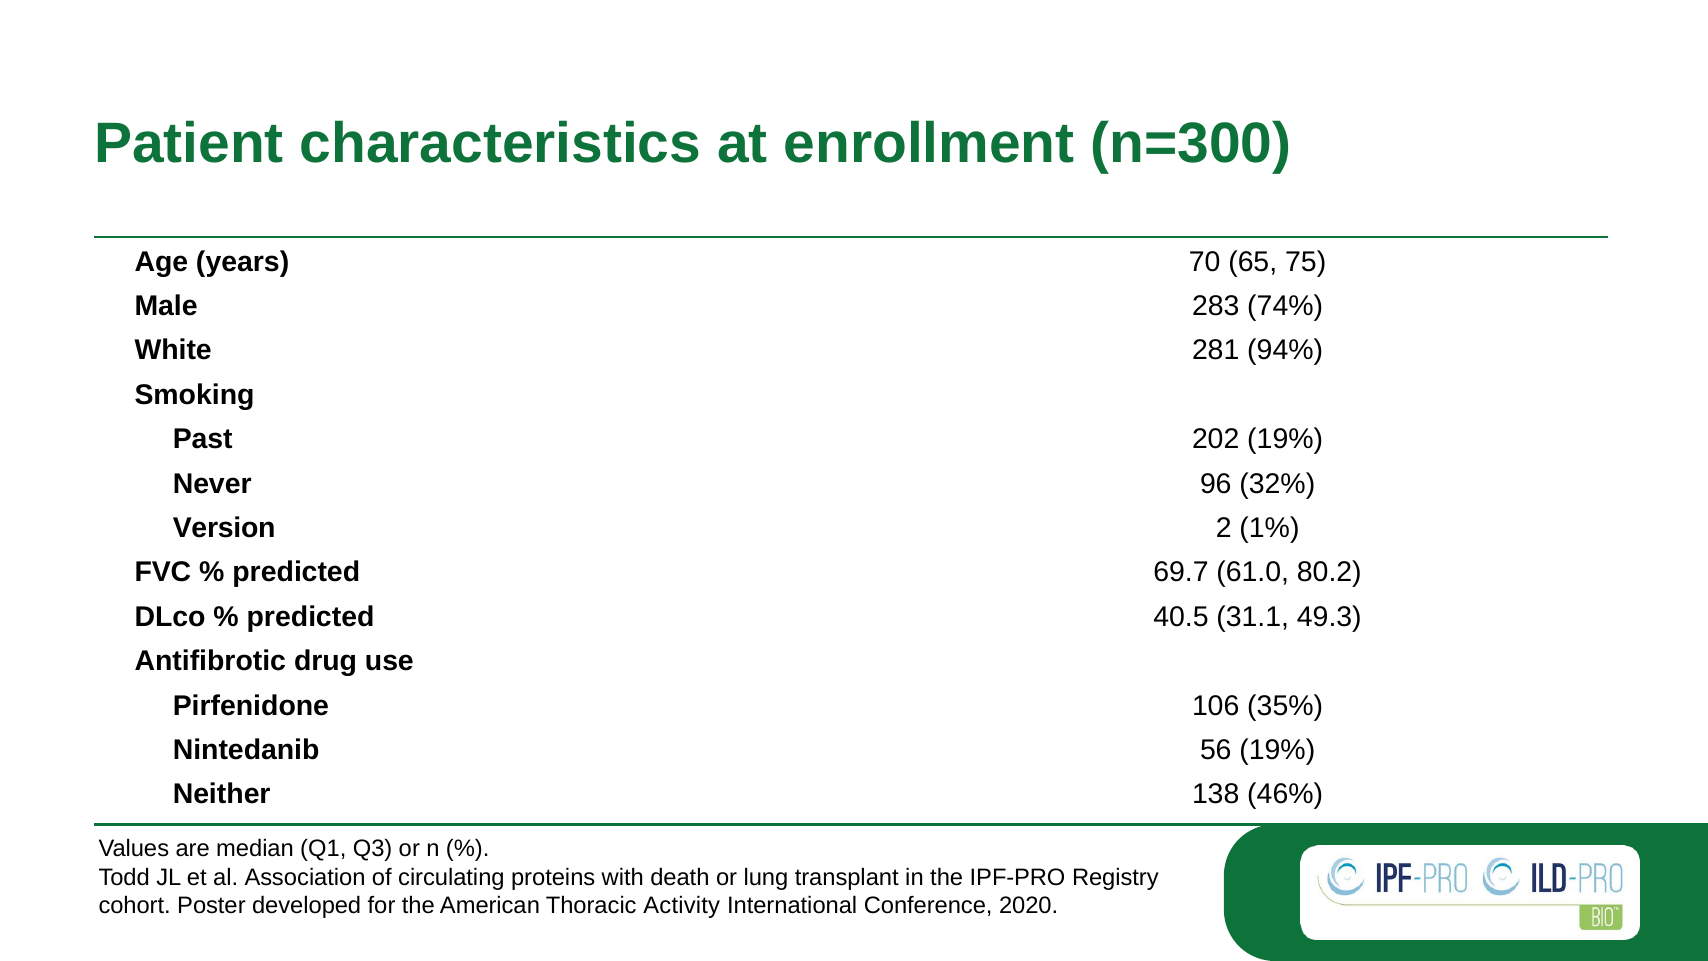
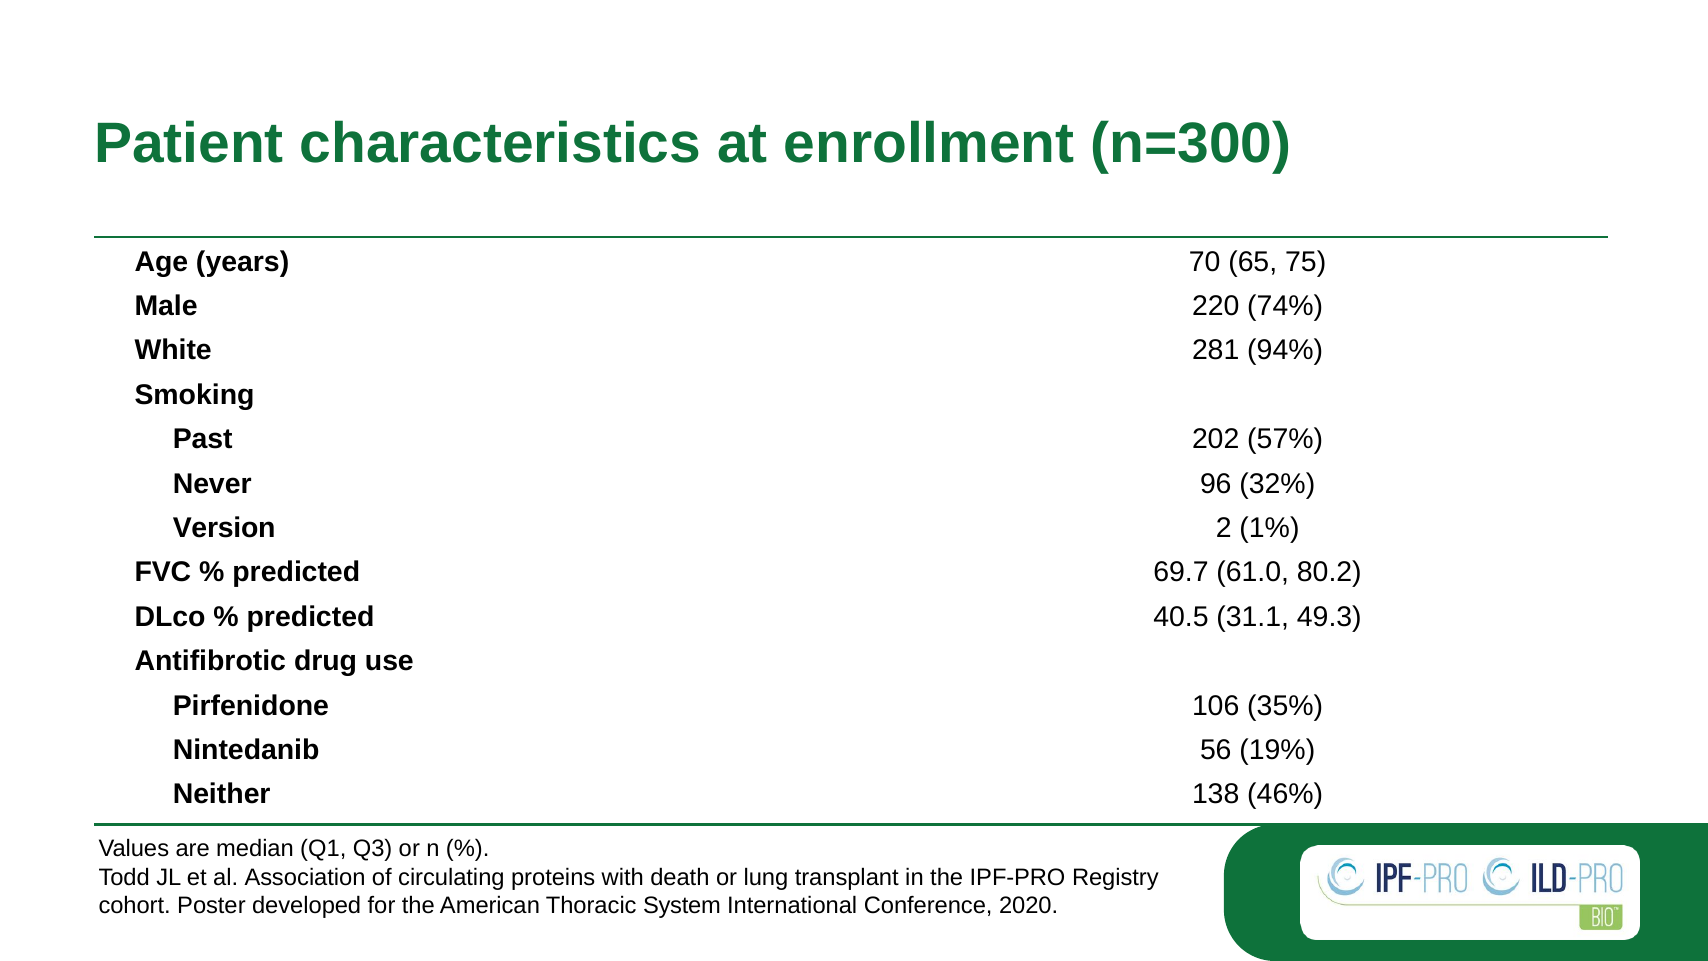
283: 283 -> 220
202 19%: 19% -> 57%
Activity: Activity -> System
